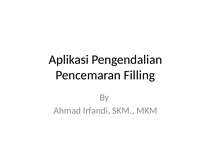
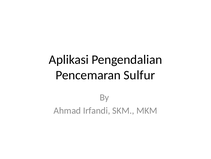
Filling: Filling -> Sulfur
